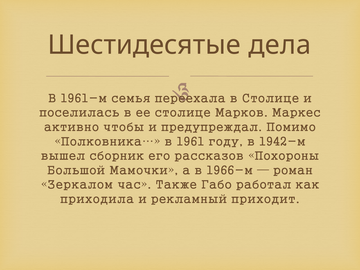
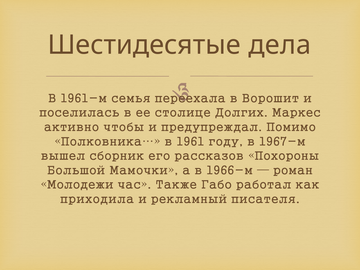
в Столице: Столице -> Ворошит
Марков: Марков -> Долгих
1942-м: 1942-м -> 1967-м
Зеркалом: Зеркалом -> Молодежи
приходит: приходит -> писателя
